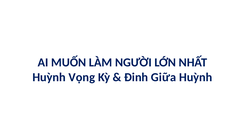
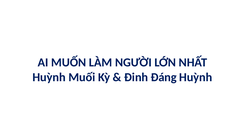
Vọng: Vọng -> Muối
Giữa: Giữa -> Đáng
